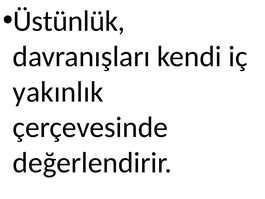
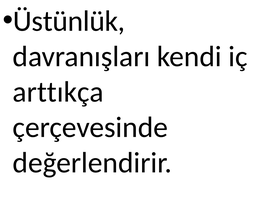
yakınlık: yakınlık -> arttıkça
